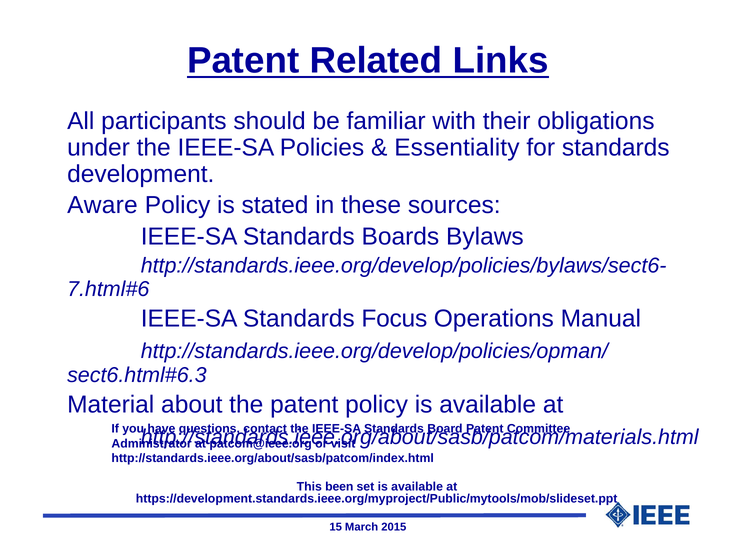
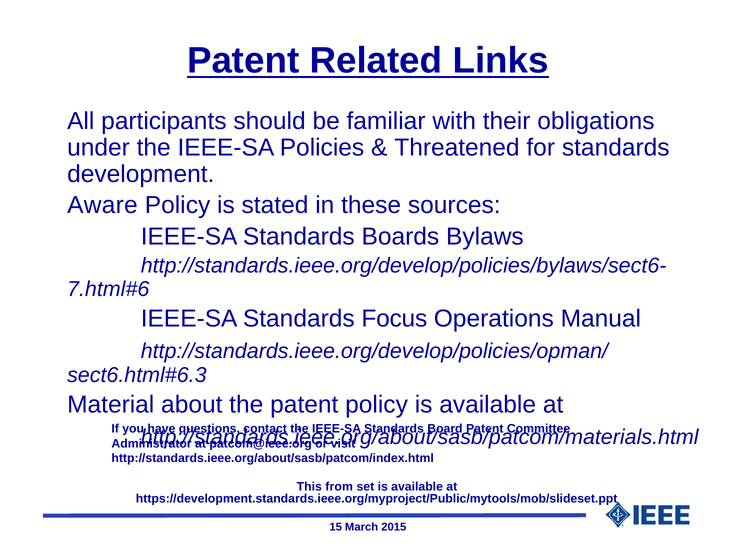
Essentiality: Essentiality -> Threatened
been: been -> from
